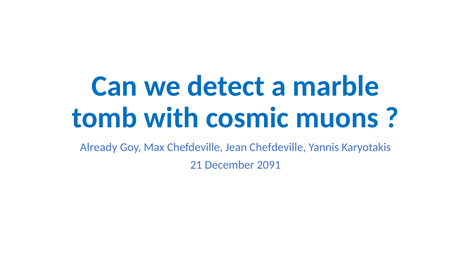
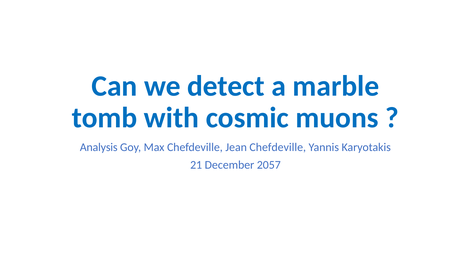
Already: Already -> Analysis
2091: 2091 -> 2057
